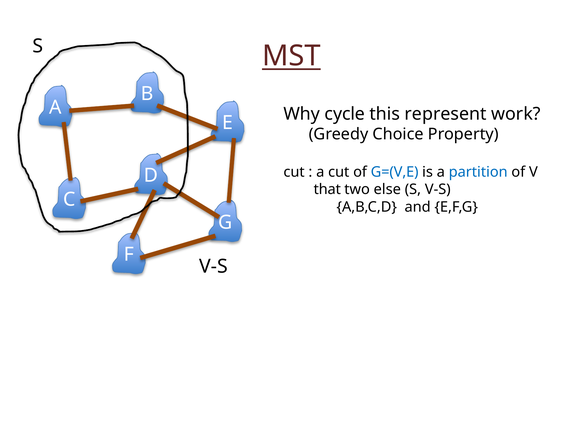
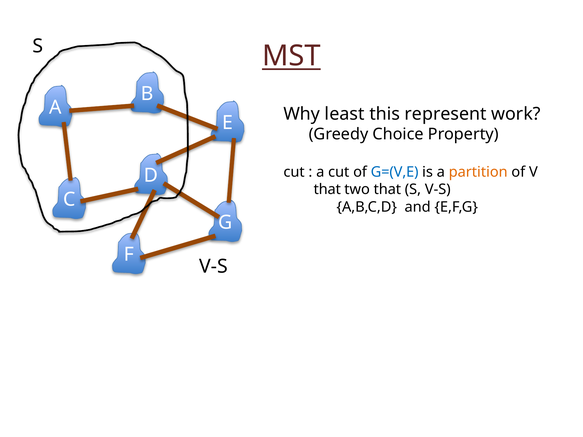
cycle: cycle -> least
partition colour: blue -> orange
two else: else -> that
